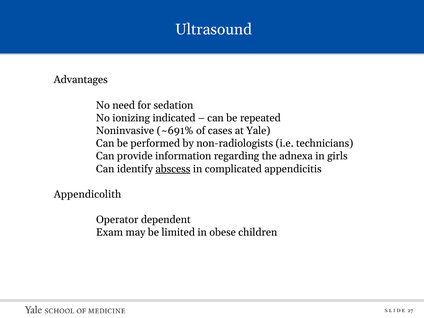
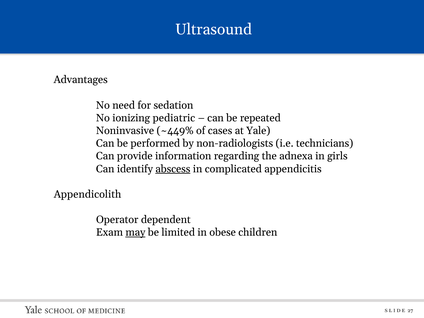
indicated: indicated -> pediatric
~691%: ~691% -> ~449%
may underline: none -> present
